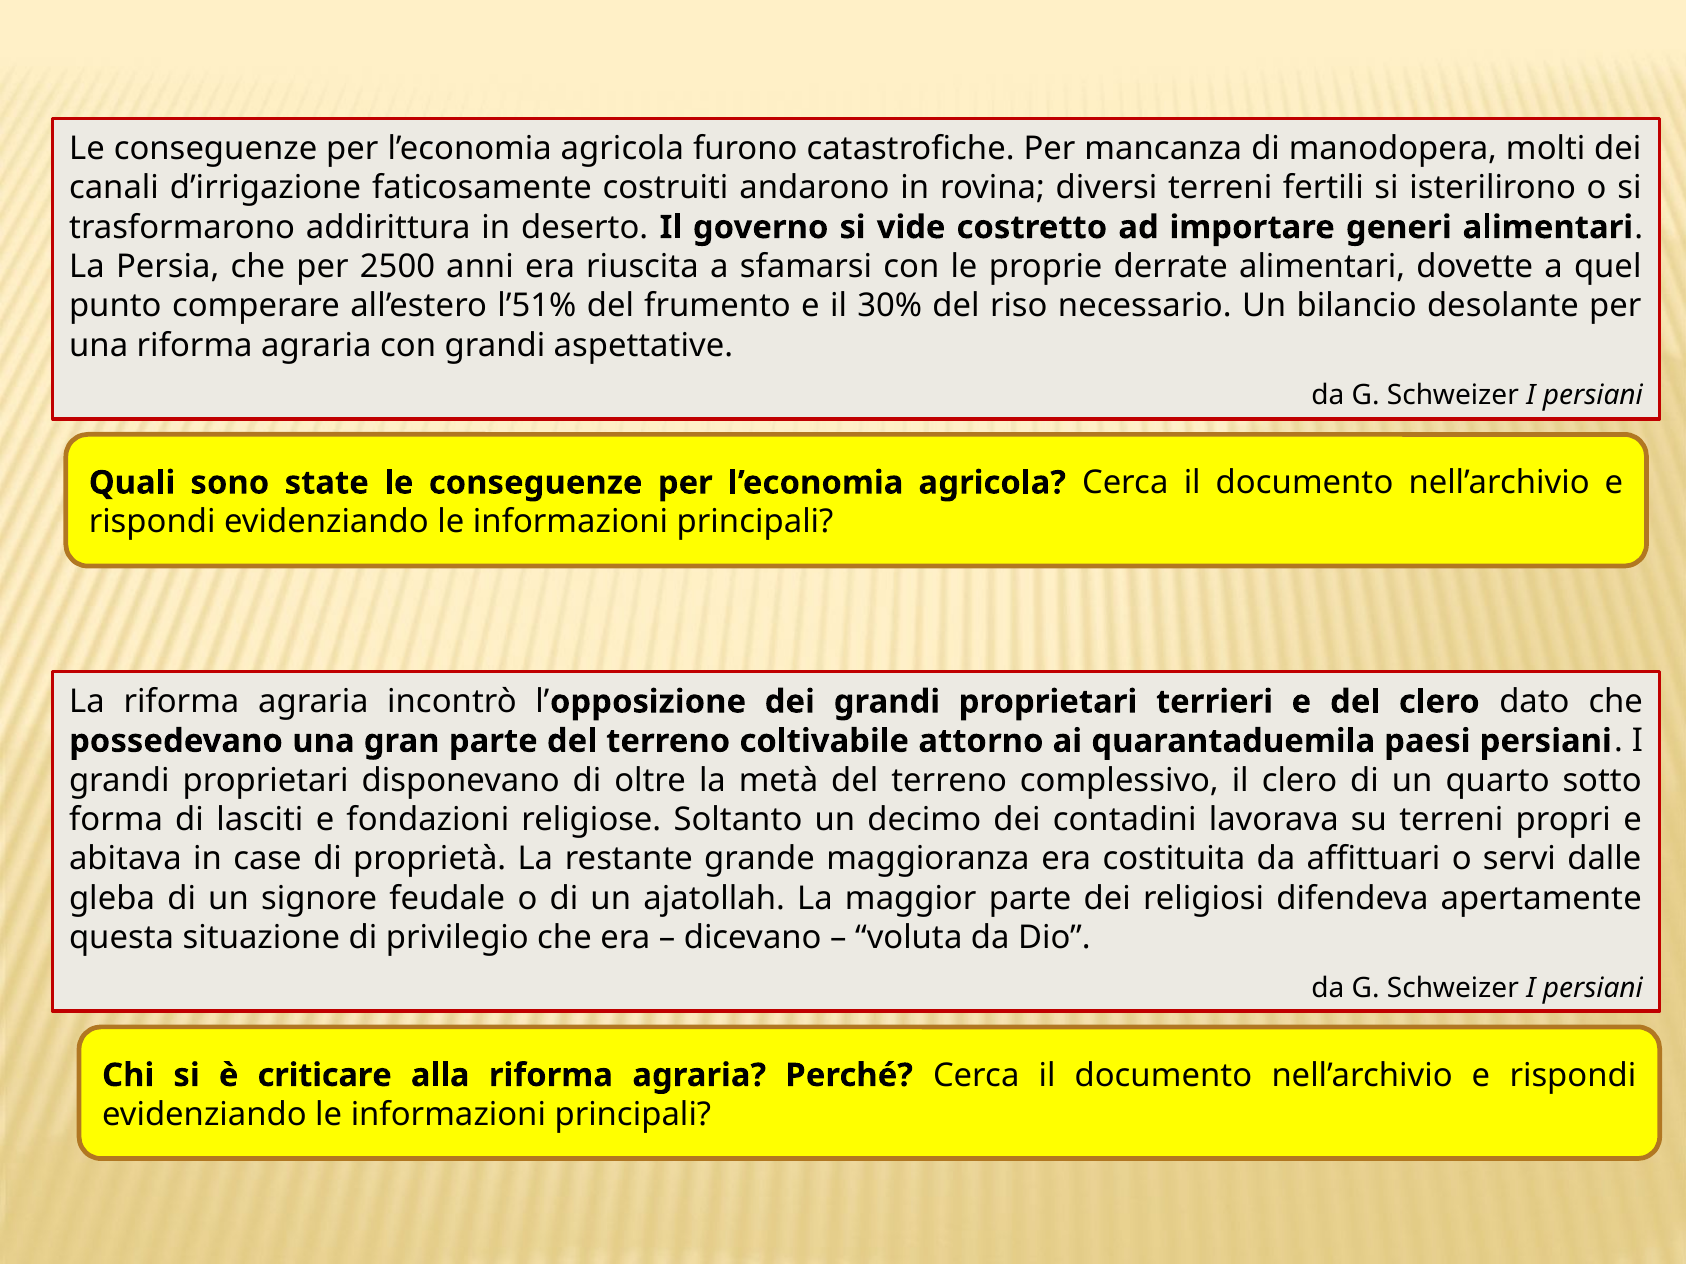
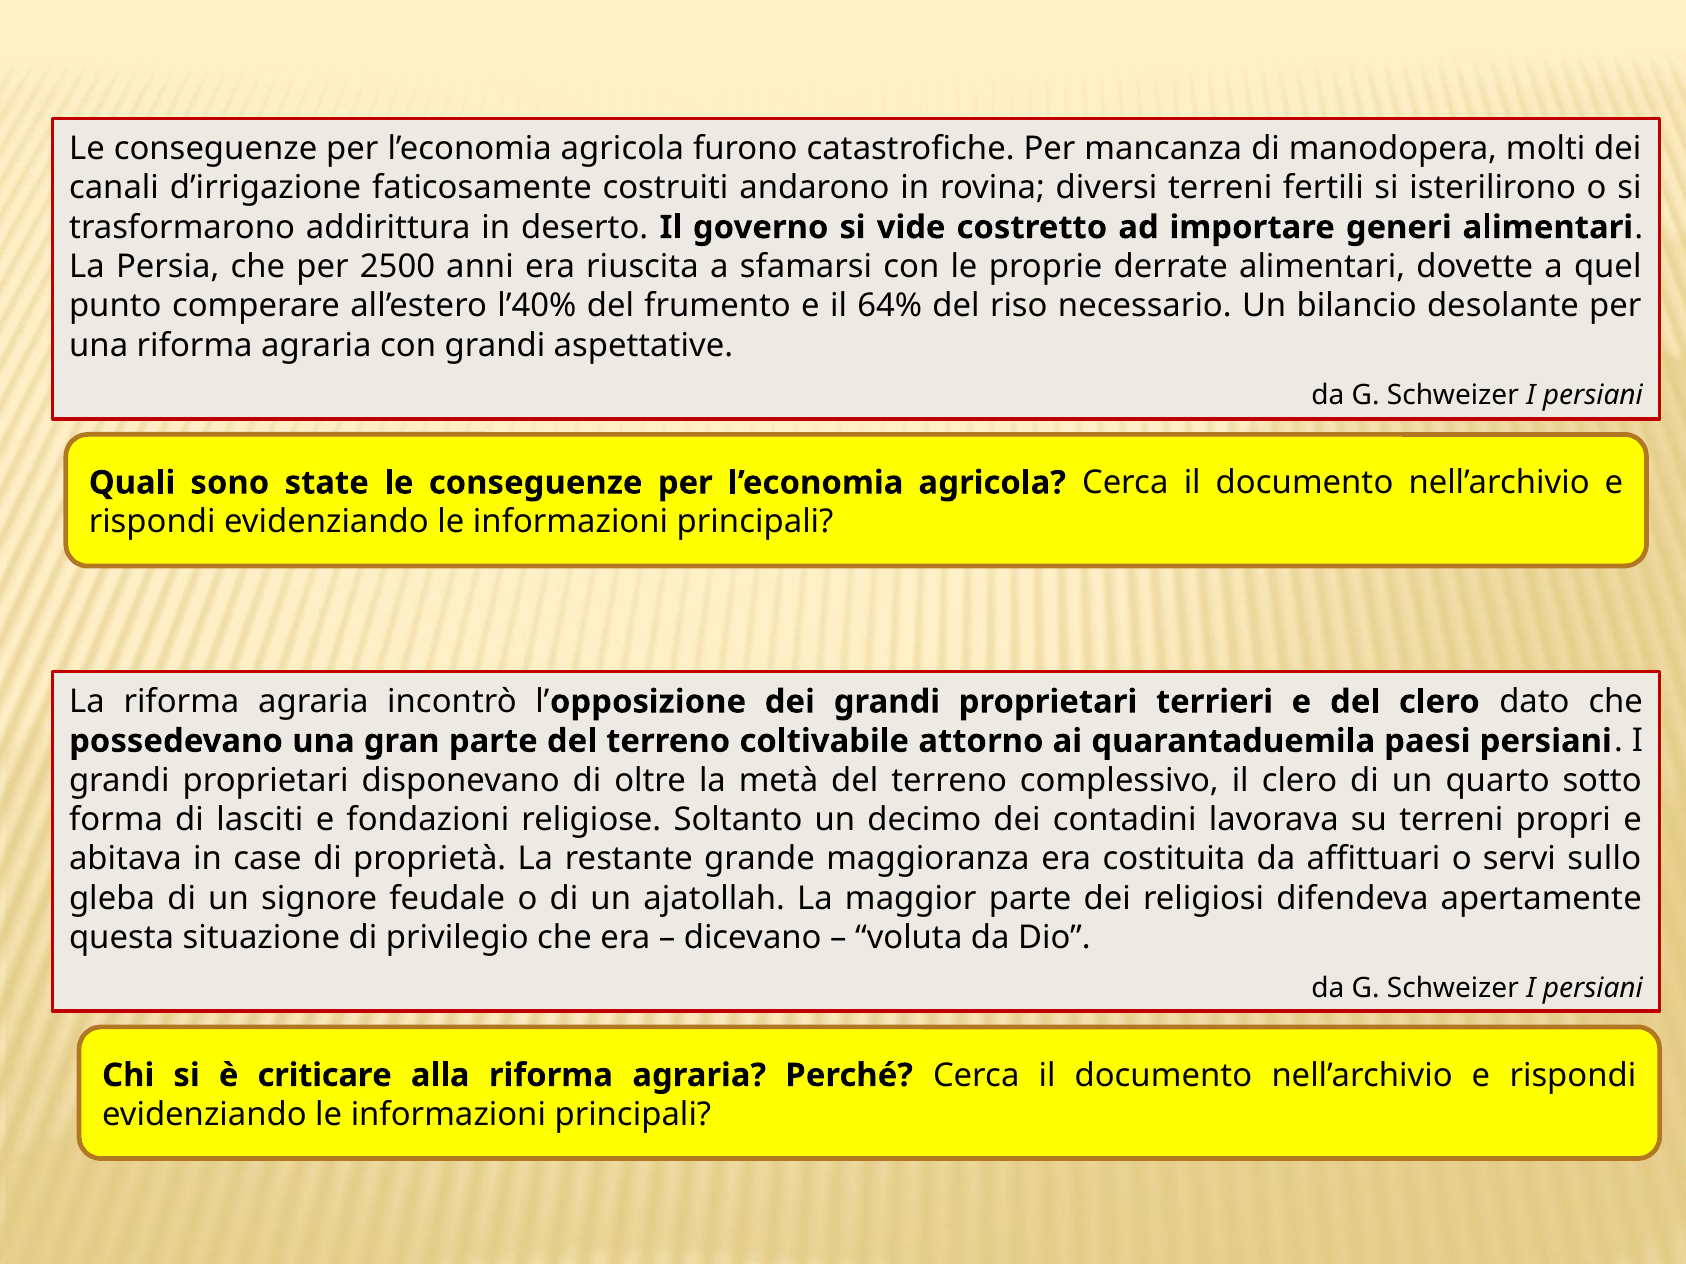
l’51%: l’51% -> l’40%
30%: 30% -> 64%
dalle: dalle -> sullo
